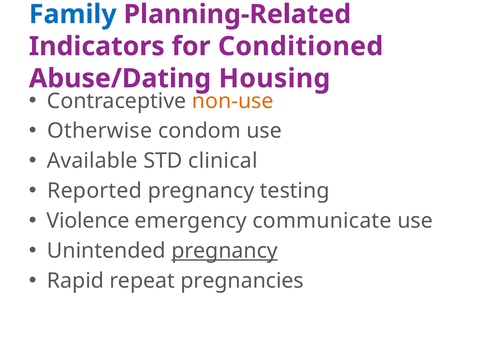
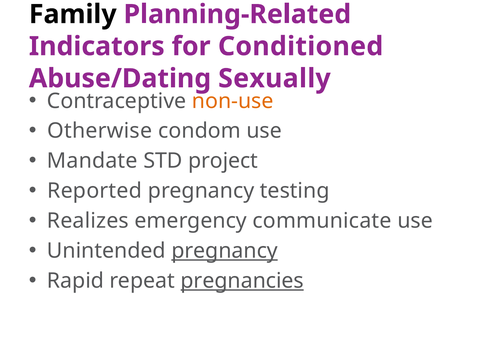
Family colour: blue -> black
Housing: Housing -> Sexually
Available: Available -> Mandate
clinical: clinical -> project
Violence: Violence -> Realizes
pregnancies underline: none -> present
